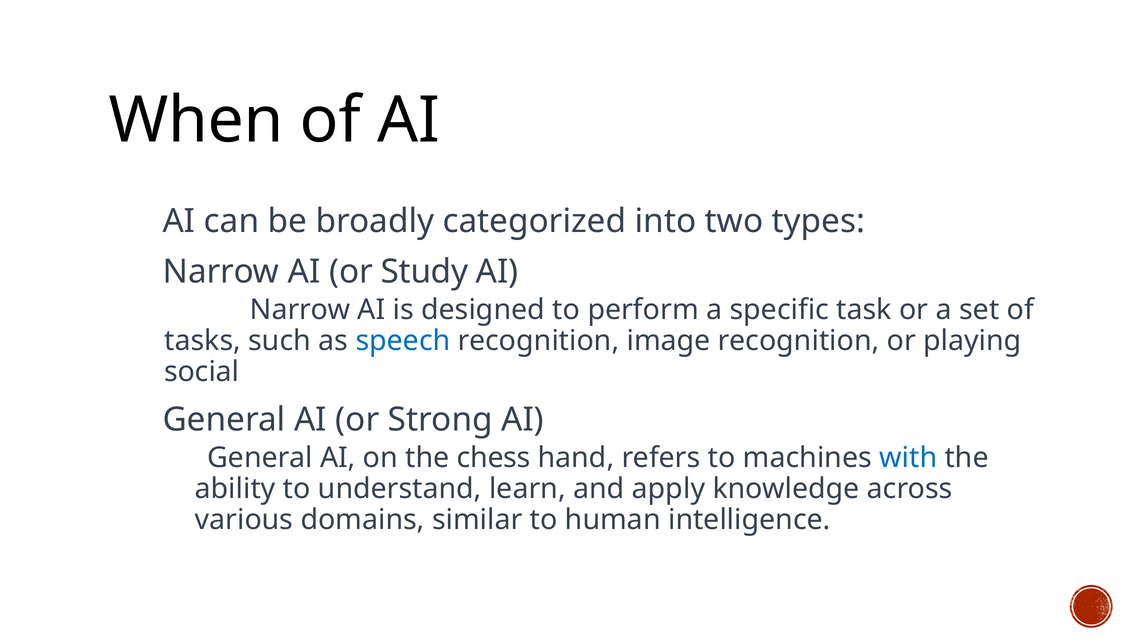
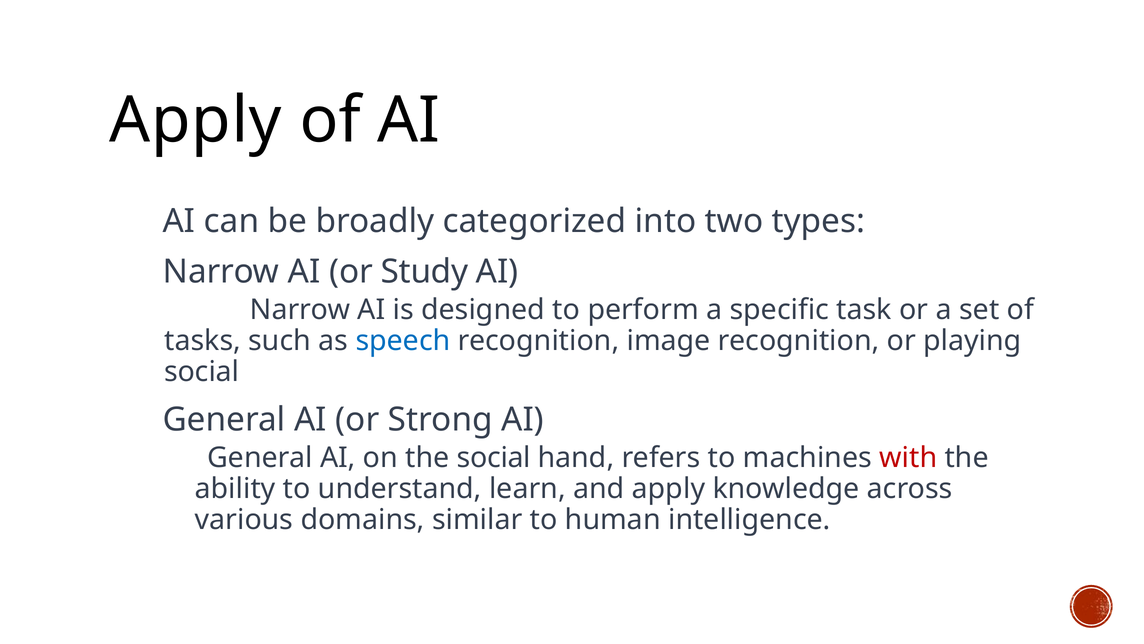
When at (196, 121): When -> Apply
the chess: chess -> social
with colour: blue -> red
